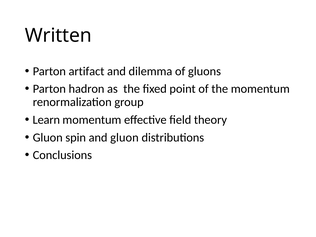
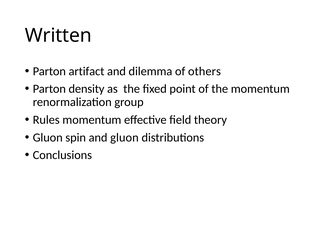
gluons: gluons -> others
hadron: hadron -> density
Learn: Learn -> Rules
